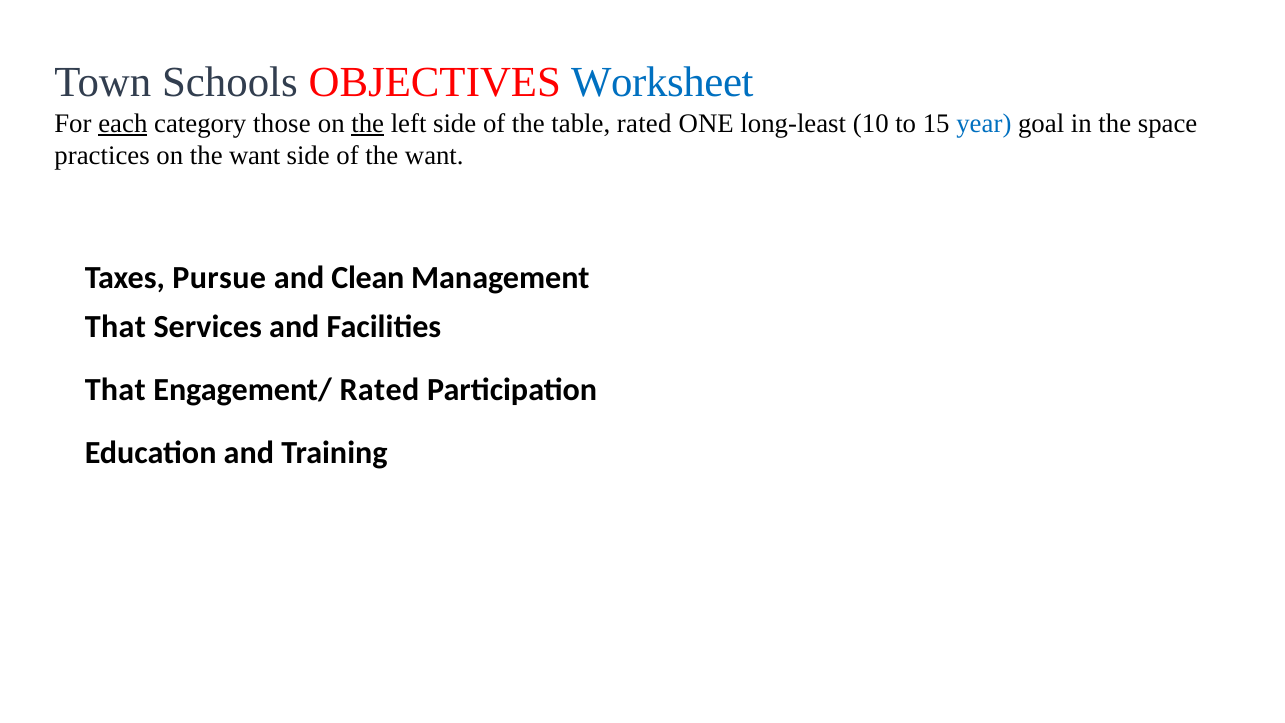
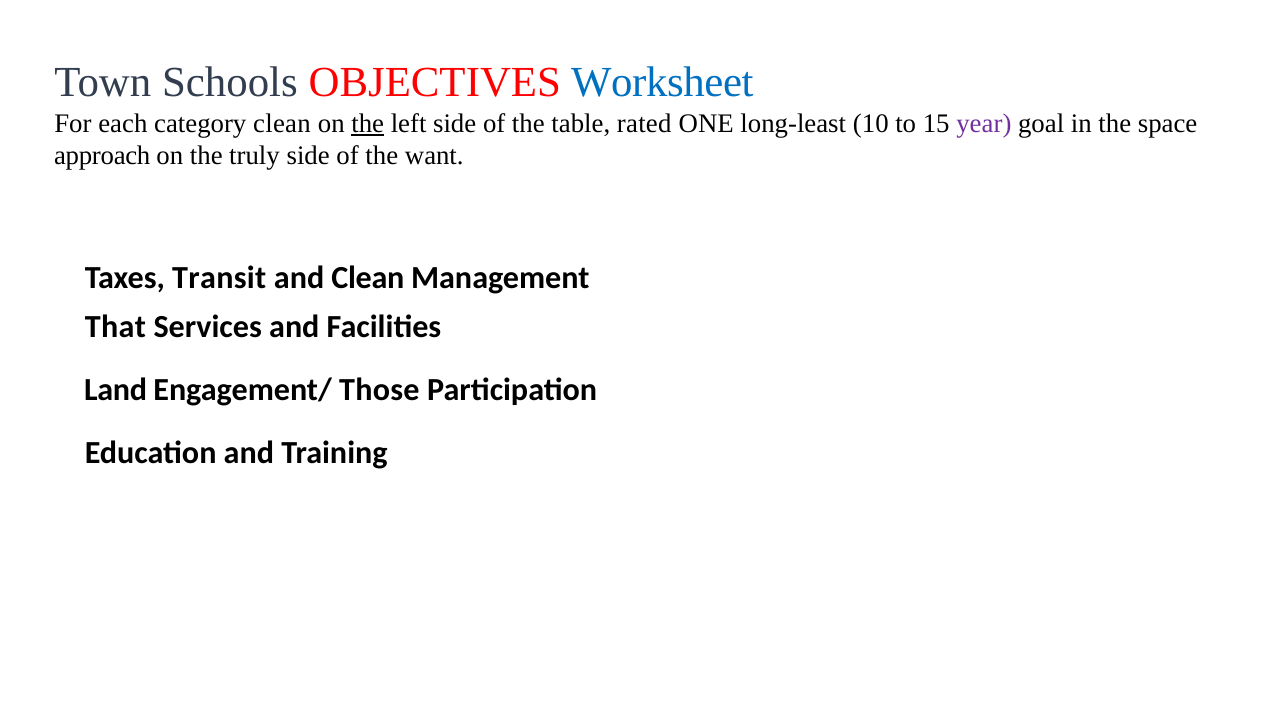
each underline: present -> none
category those: those -> clean
year colour: blue -> purple
practices: practices -> approach
on the want: want -> truly
Pursue: Pursue -> Transit
That at (115, 390): That -> Land
Engagement/ Rated: Rated -> Those
